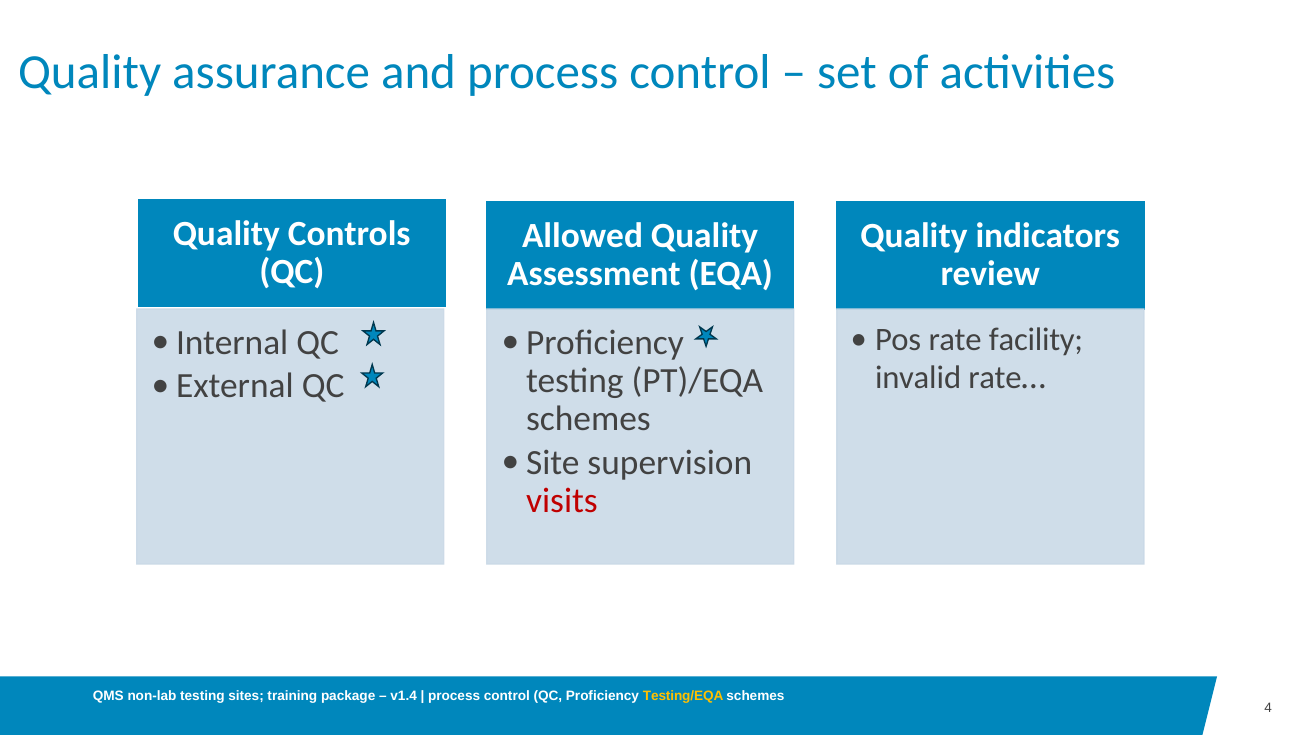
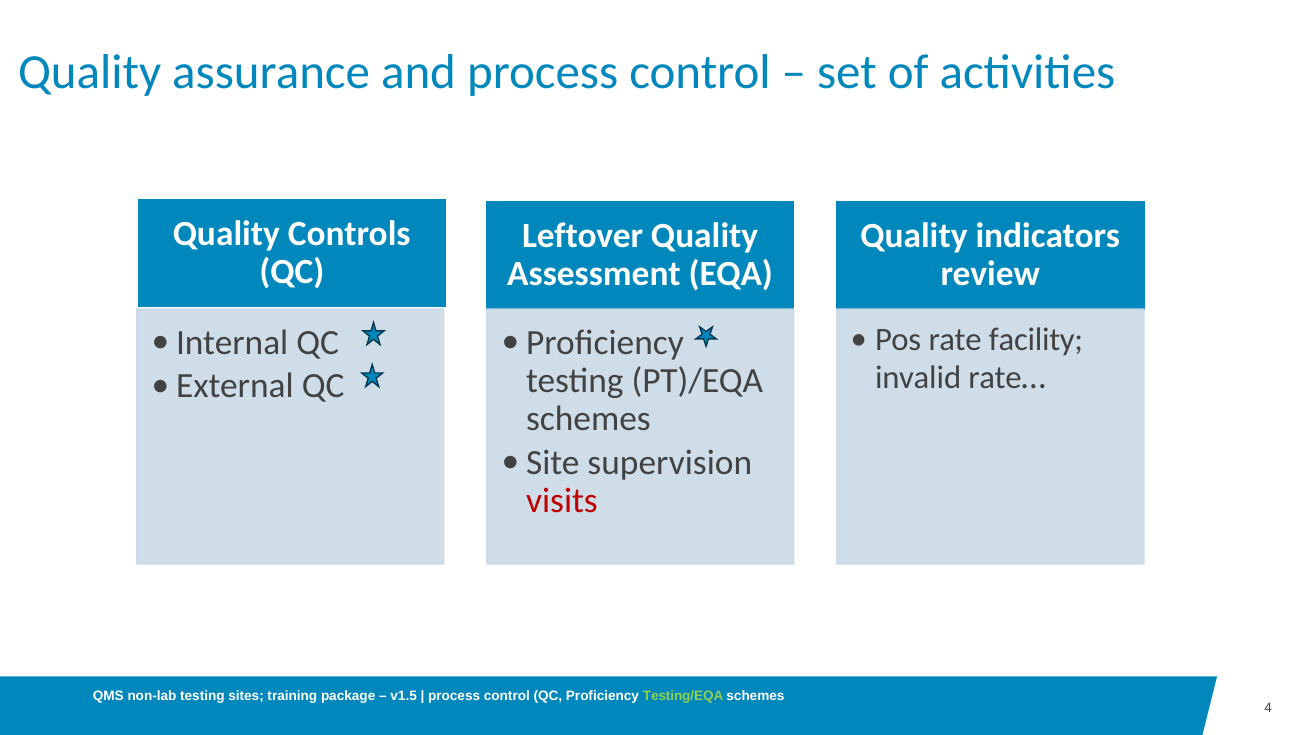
Allowed: Allowed -> Leftover
v1.4: v1.4 -> v1.5
Testing/EQA colour: yellow -> light green
